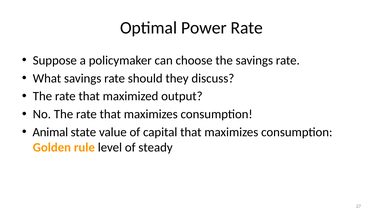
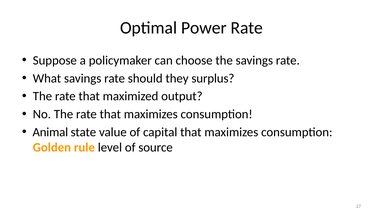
discuss: discuss -> surplus
steady: steady -> source
